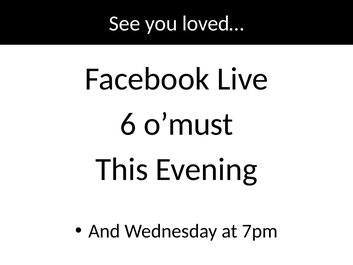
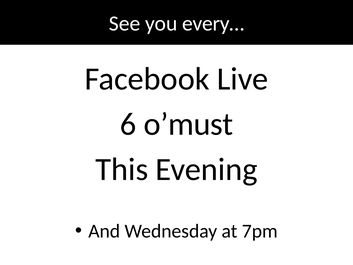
loved…: loved… -> every…
